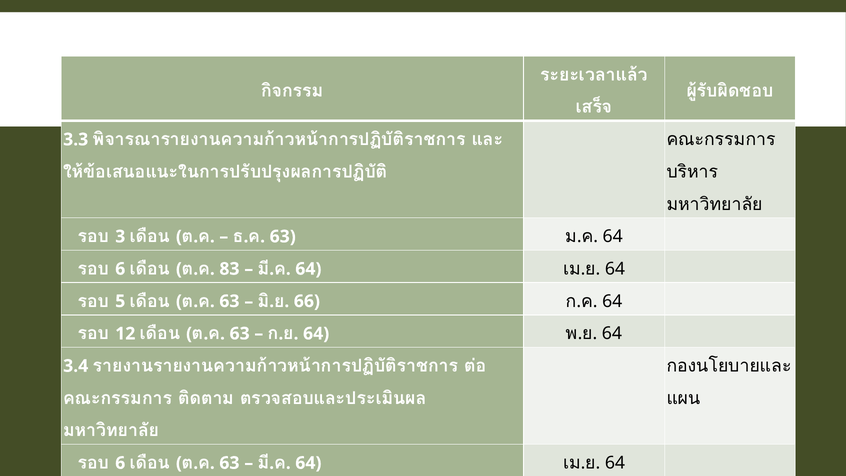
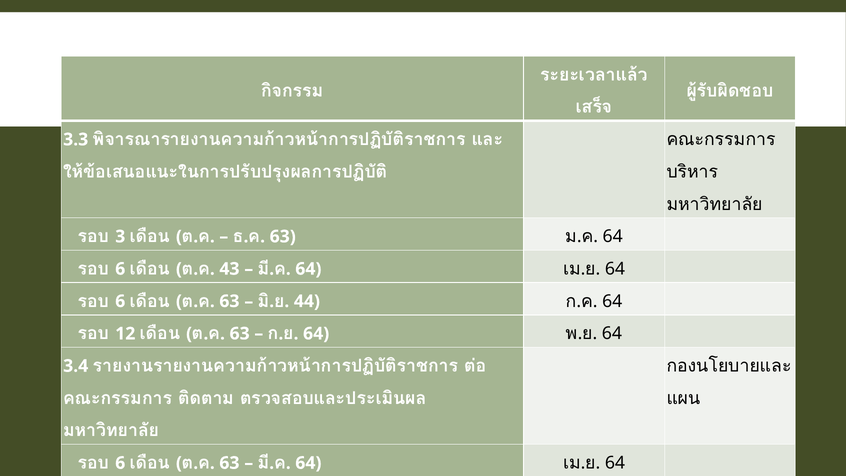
83: 83 -> 43
5 at (120, 301): 5 -> 6
66: 66 -> 44
